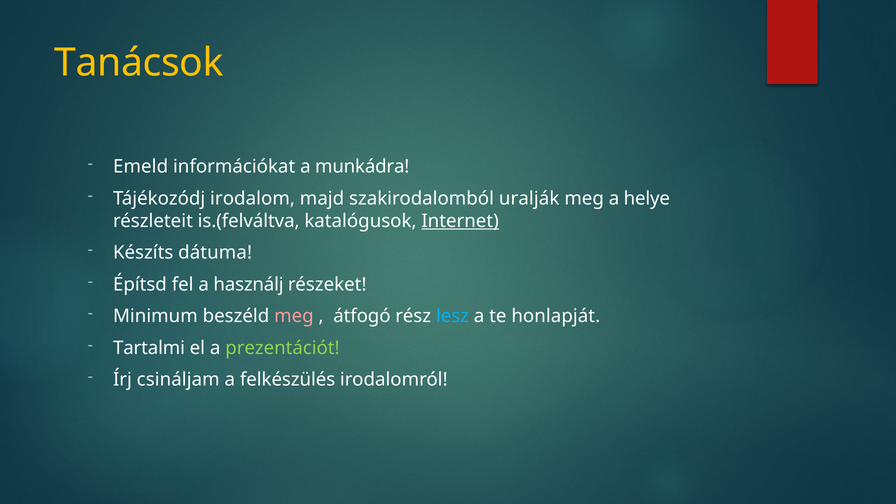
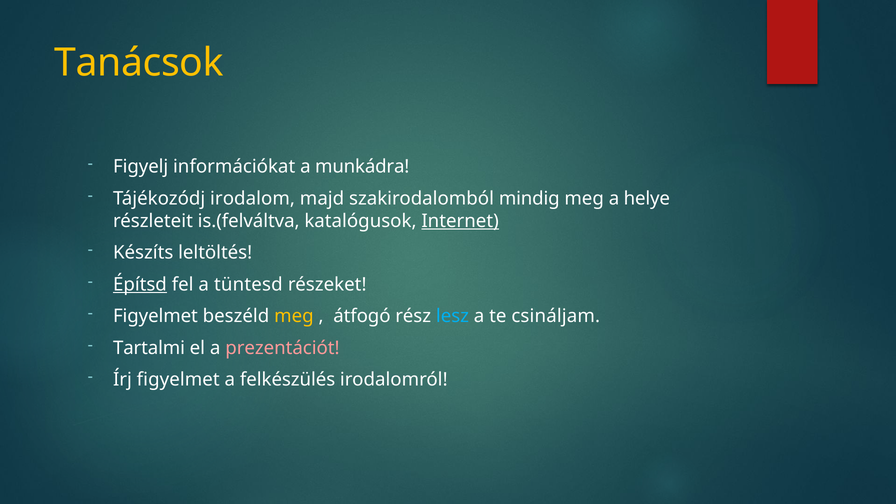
Emeld: Emeld -> Figyelj
uralják: uralják -> mindig
dátuma: dátuma -> leltöltés
Építsd underline: none -> present
használj: használj -> tüntesd
Minimum at (155, 316): Minimum -> Figyelmet
meg at (294, 316) colour: pink -> yellow
honlapját: honlapját -> csináljam
prezentációt colour: light green -> pink
Írj csináljam: csináljam -> figyelmet
